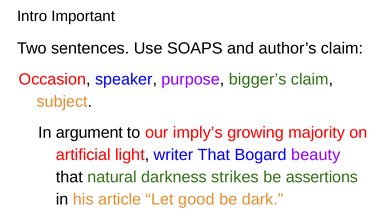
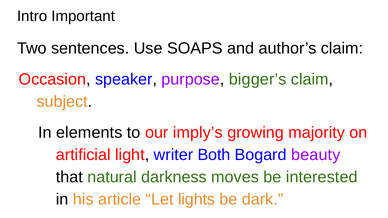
argument: argument -> elements
writer That: That -> Both
strikes: strikes -> moves
assertions: assertions -> interested
good: good -> lights
